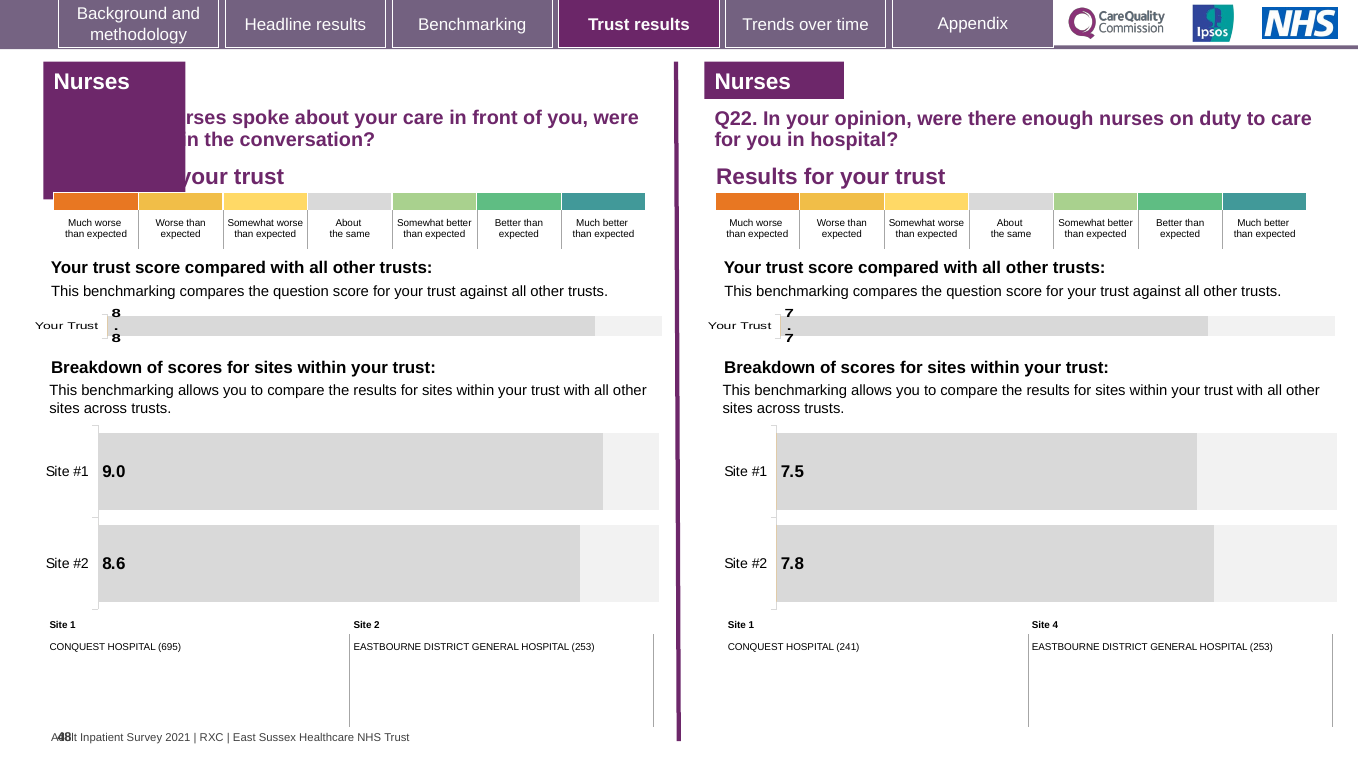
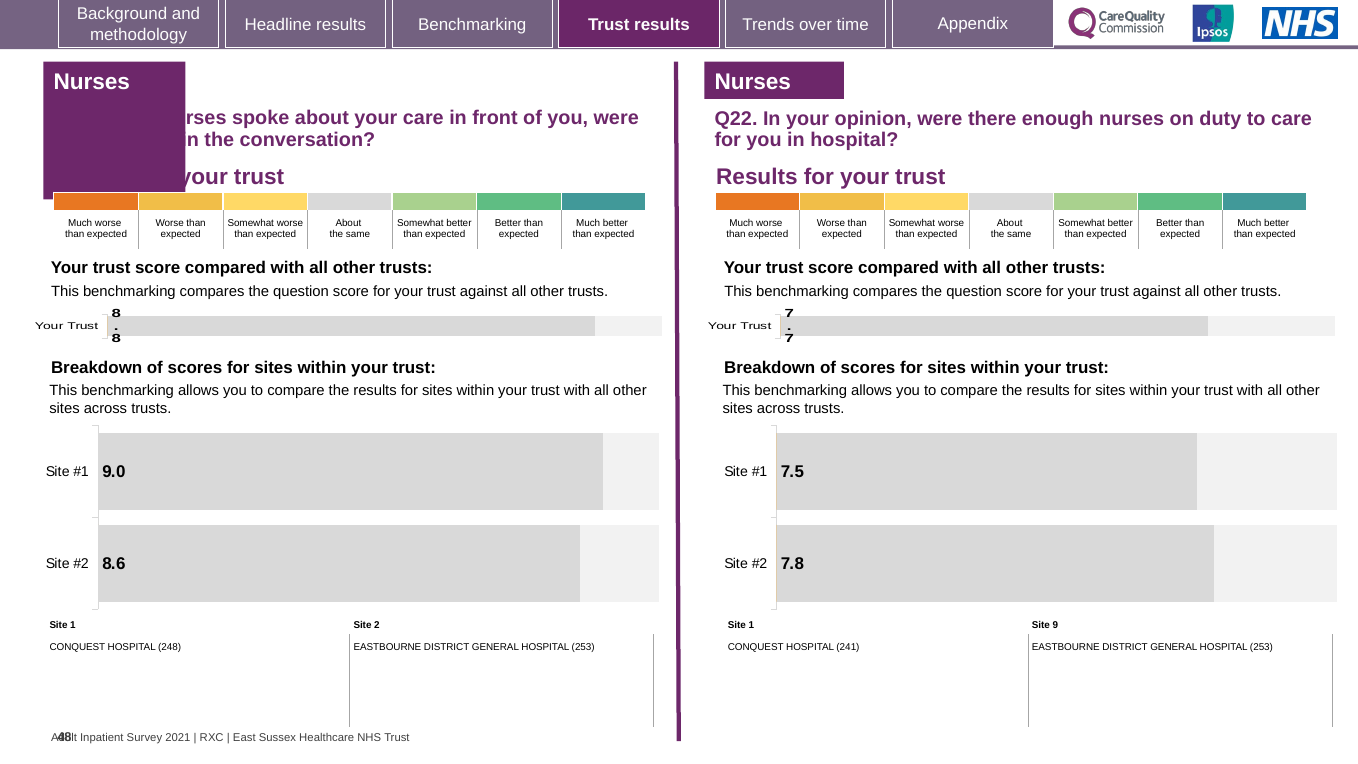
4: 4 -> 9
695: 695 -> 248
